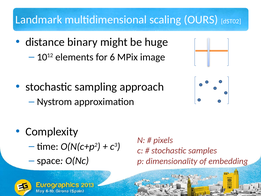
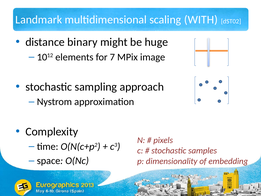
OURS: OURS -> WITH
6: 6 -> 7
